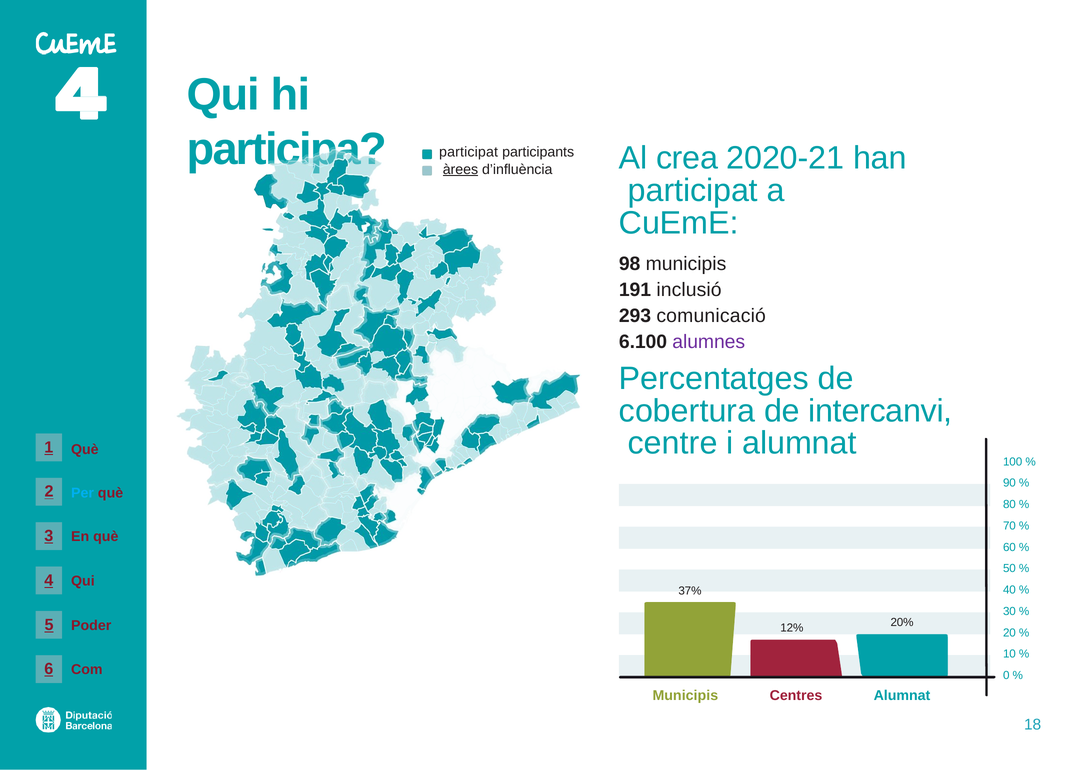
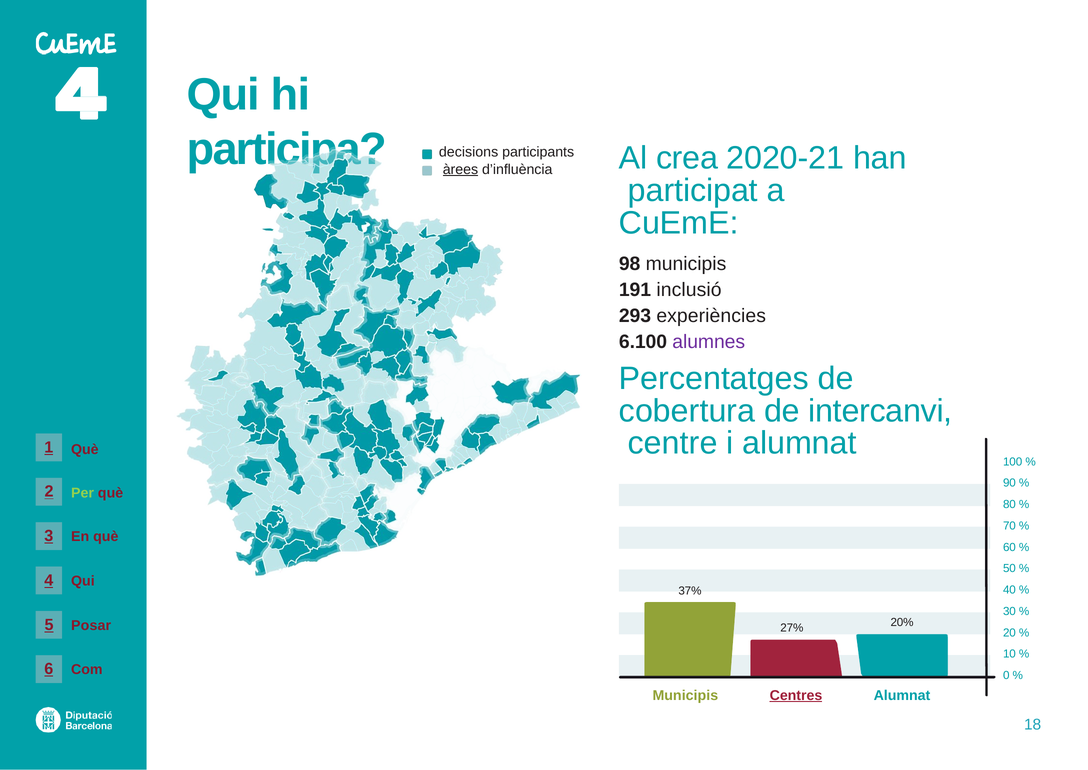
participat at (469, 152): participat -> decisions
comunicació: comunicació -> experiències
Per colour: light blue -> light green
Poder: Poder -> Posar
12%: 12% -> 27%
Centres underline: none -> present
